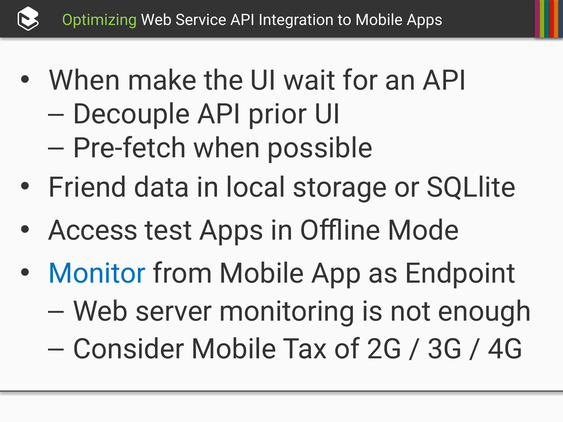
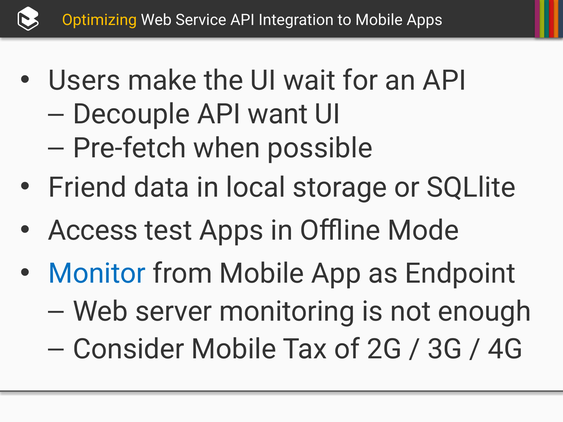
Optimizing colour: light green -> yellow
When at (84, 81): When -> Users
prior: prior -> want
